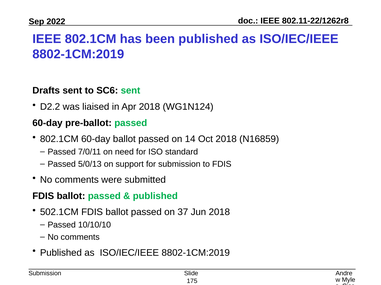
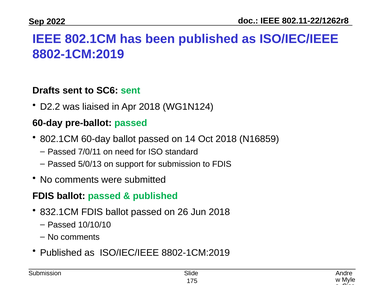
502.1CM: 502.1CM -> 832.1CM
37: 37 -> 26
